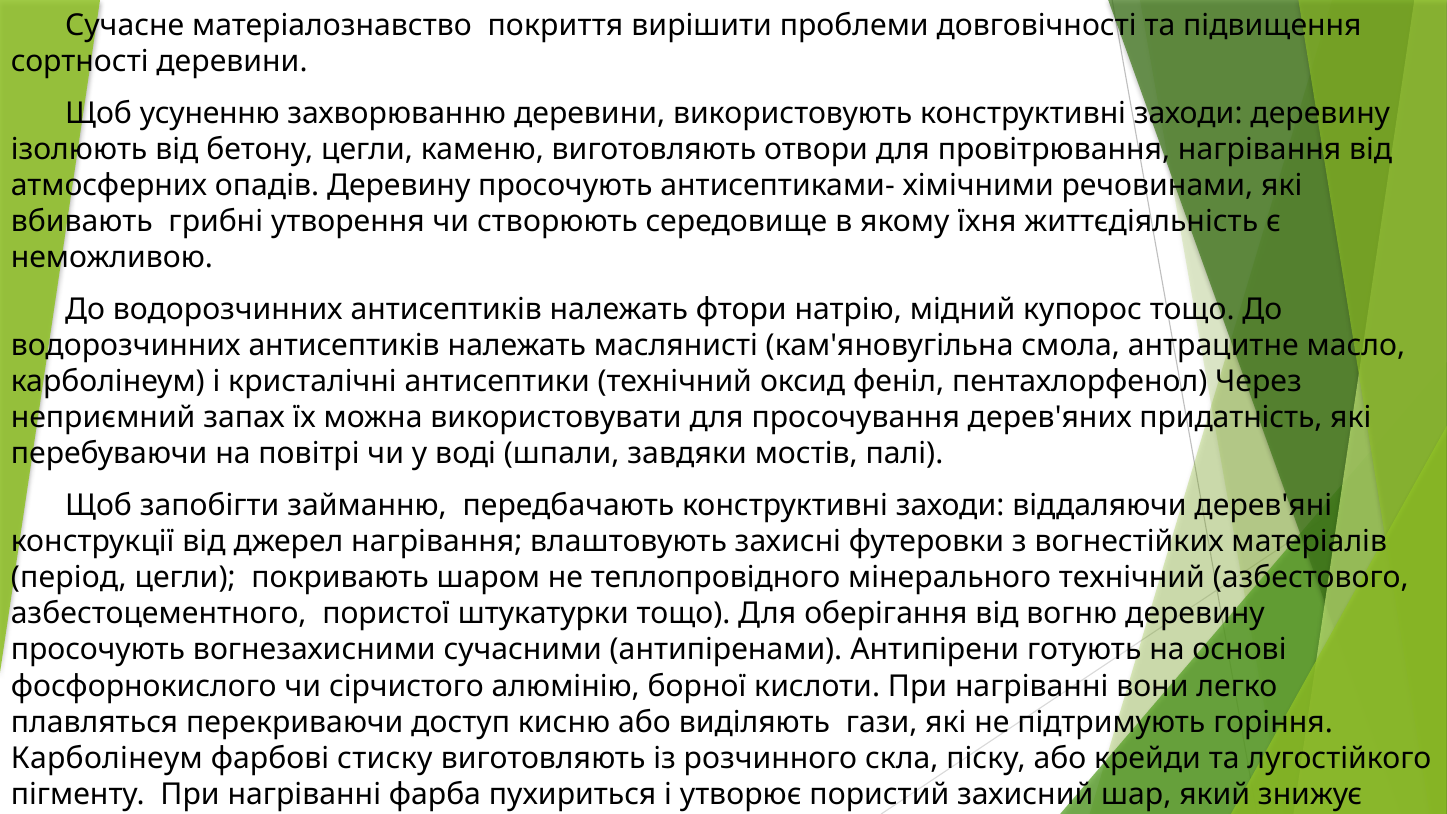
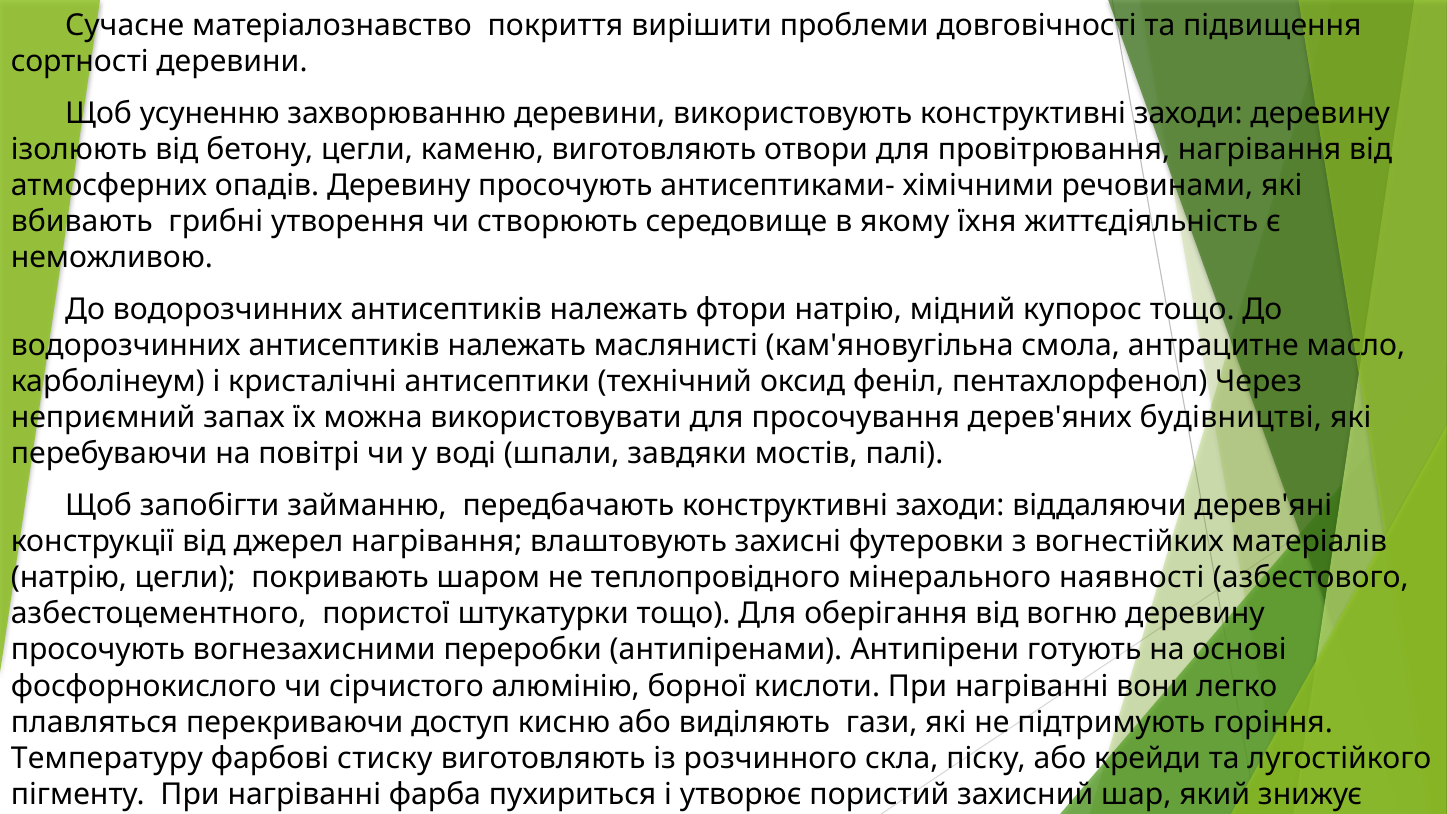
придатність: придатність -> будівництві
період at (69, 578): період -> натрію
мінерального технічний: технічний -> наявності
сучасними: сучасними -> переробки
Карболінеум at (107, 758): Карболінеум -> Температуру
